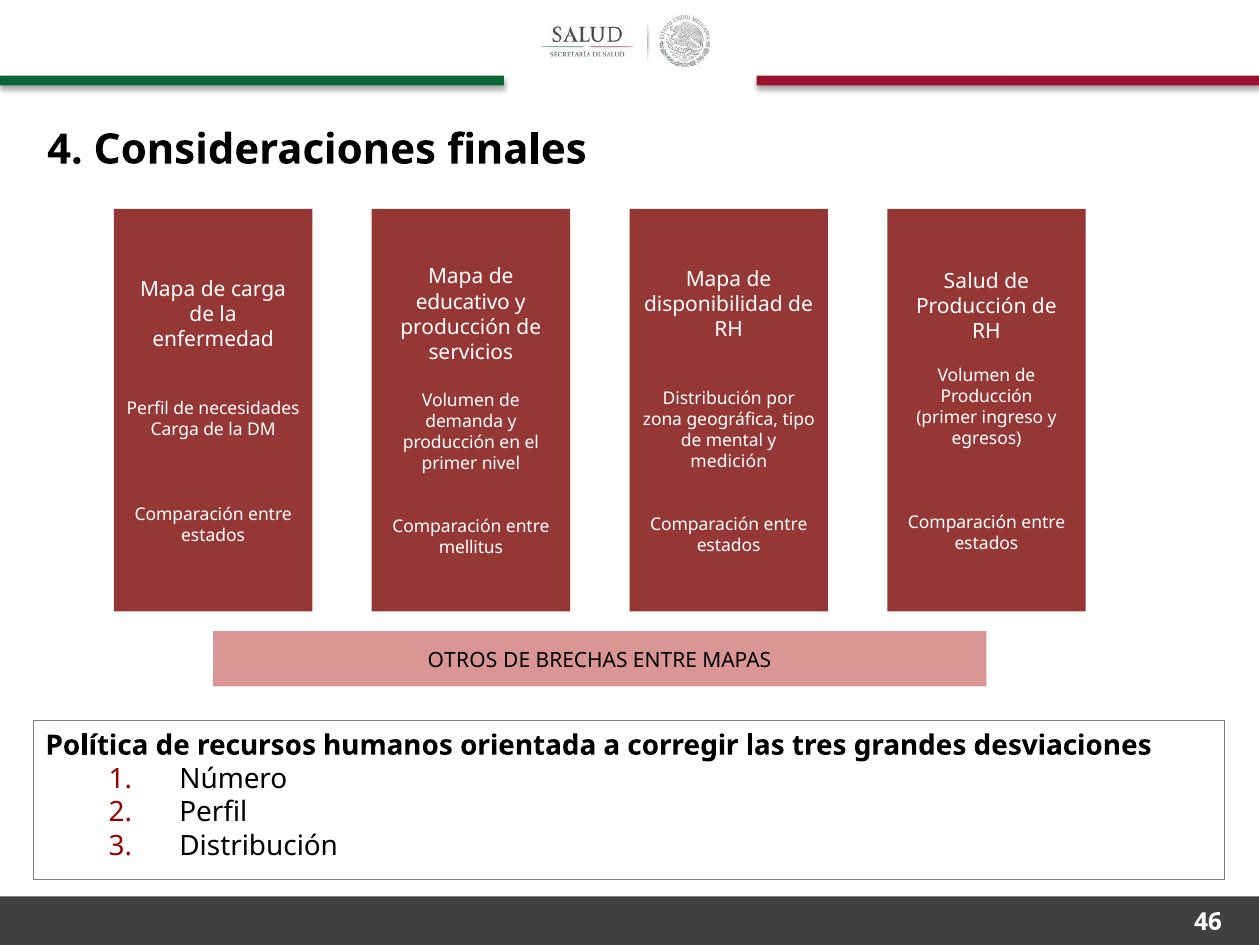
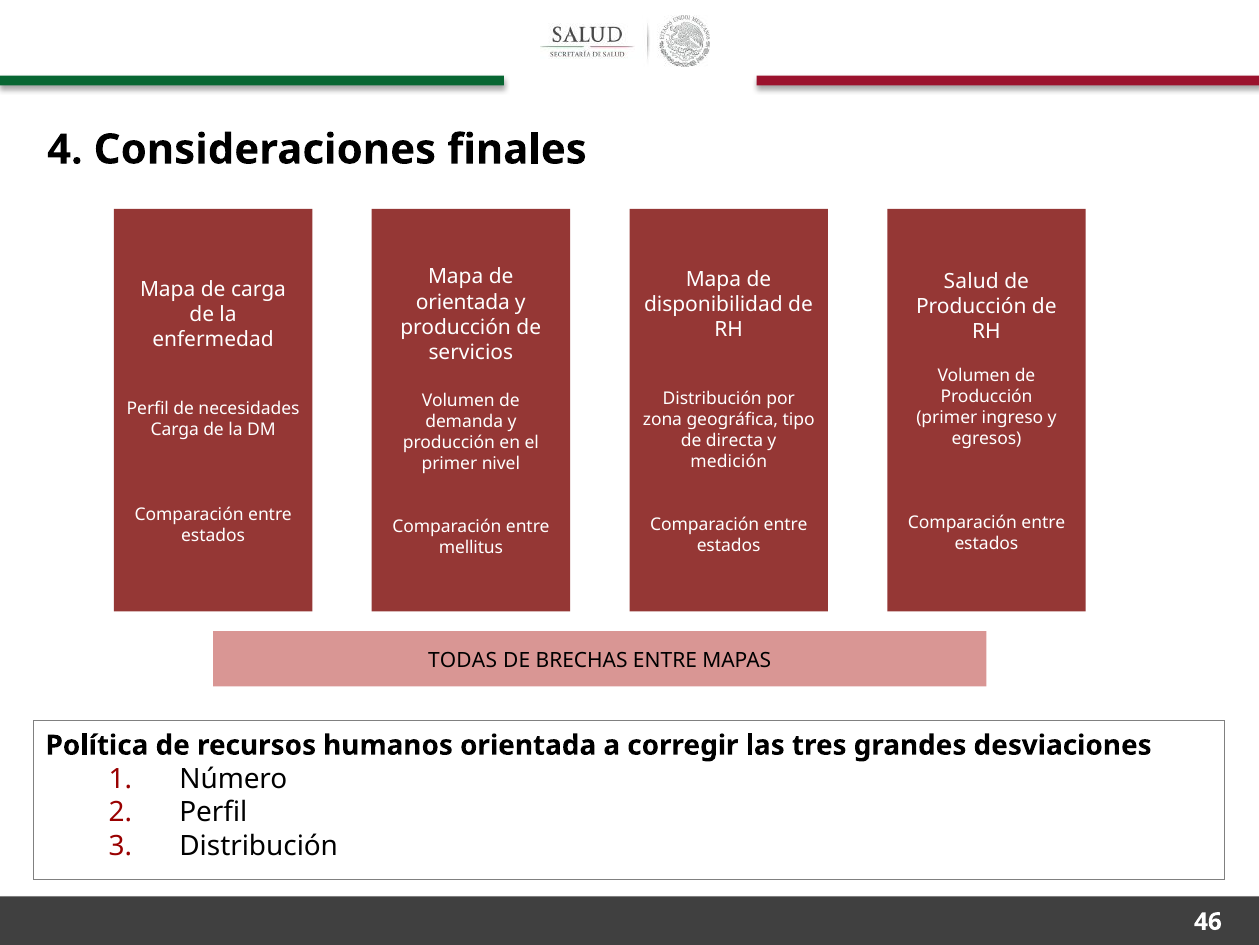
educativo at (463, 302): educativo -> orientada
mental: mental -> directa
OTROS: OTROS -> TODAS
